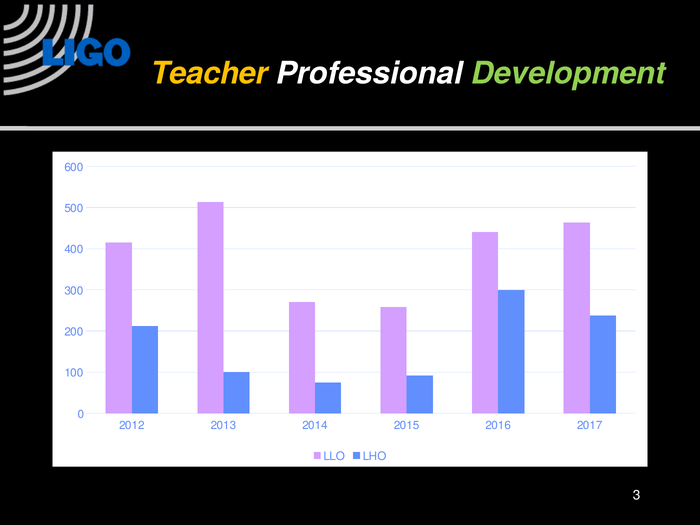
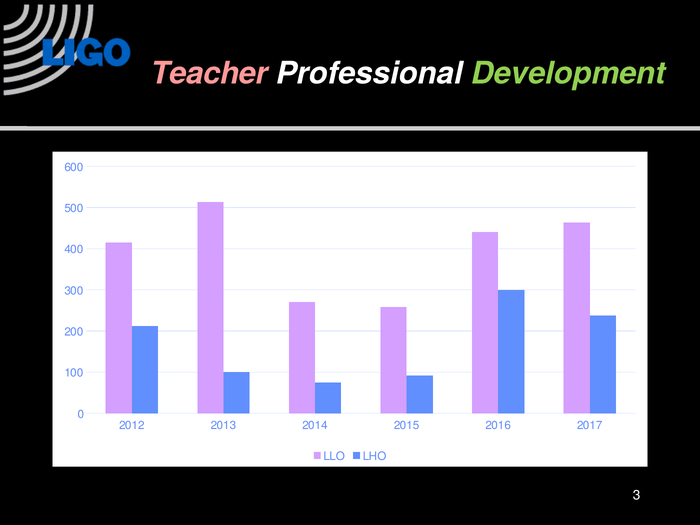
Teacher colour: yellow -> pink
